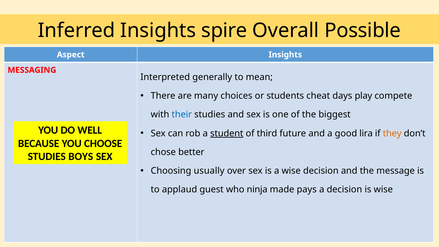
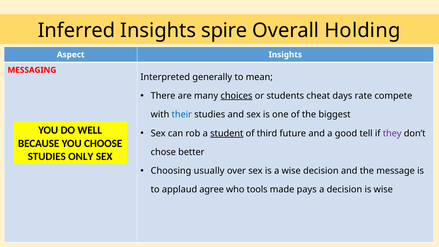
Possible: Possible -> Holding
choices underline: none -> present
play: play -> rate
lira: lira -> tell
they colour: orange -> purple
BOYS: BOYS -> ONLY
guest: guest -> agree
ninja: ninja -> tools
